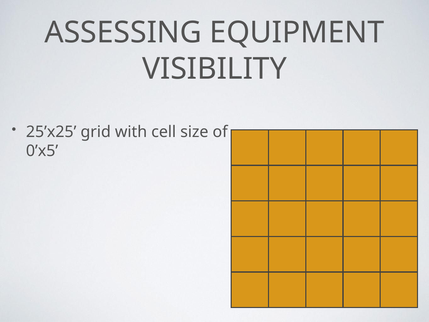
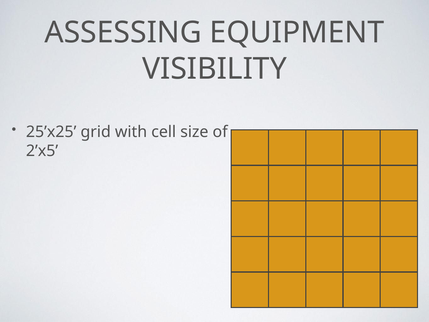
0’x5: 0’x5 -> 2’x5
